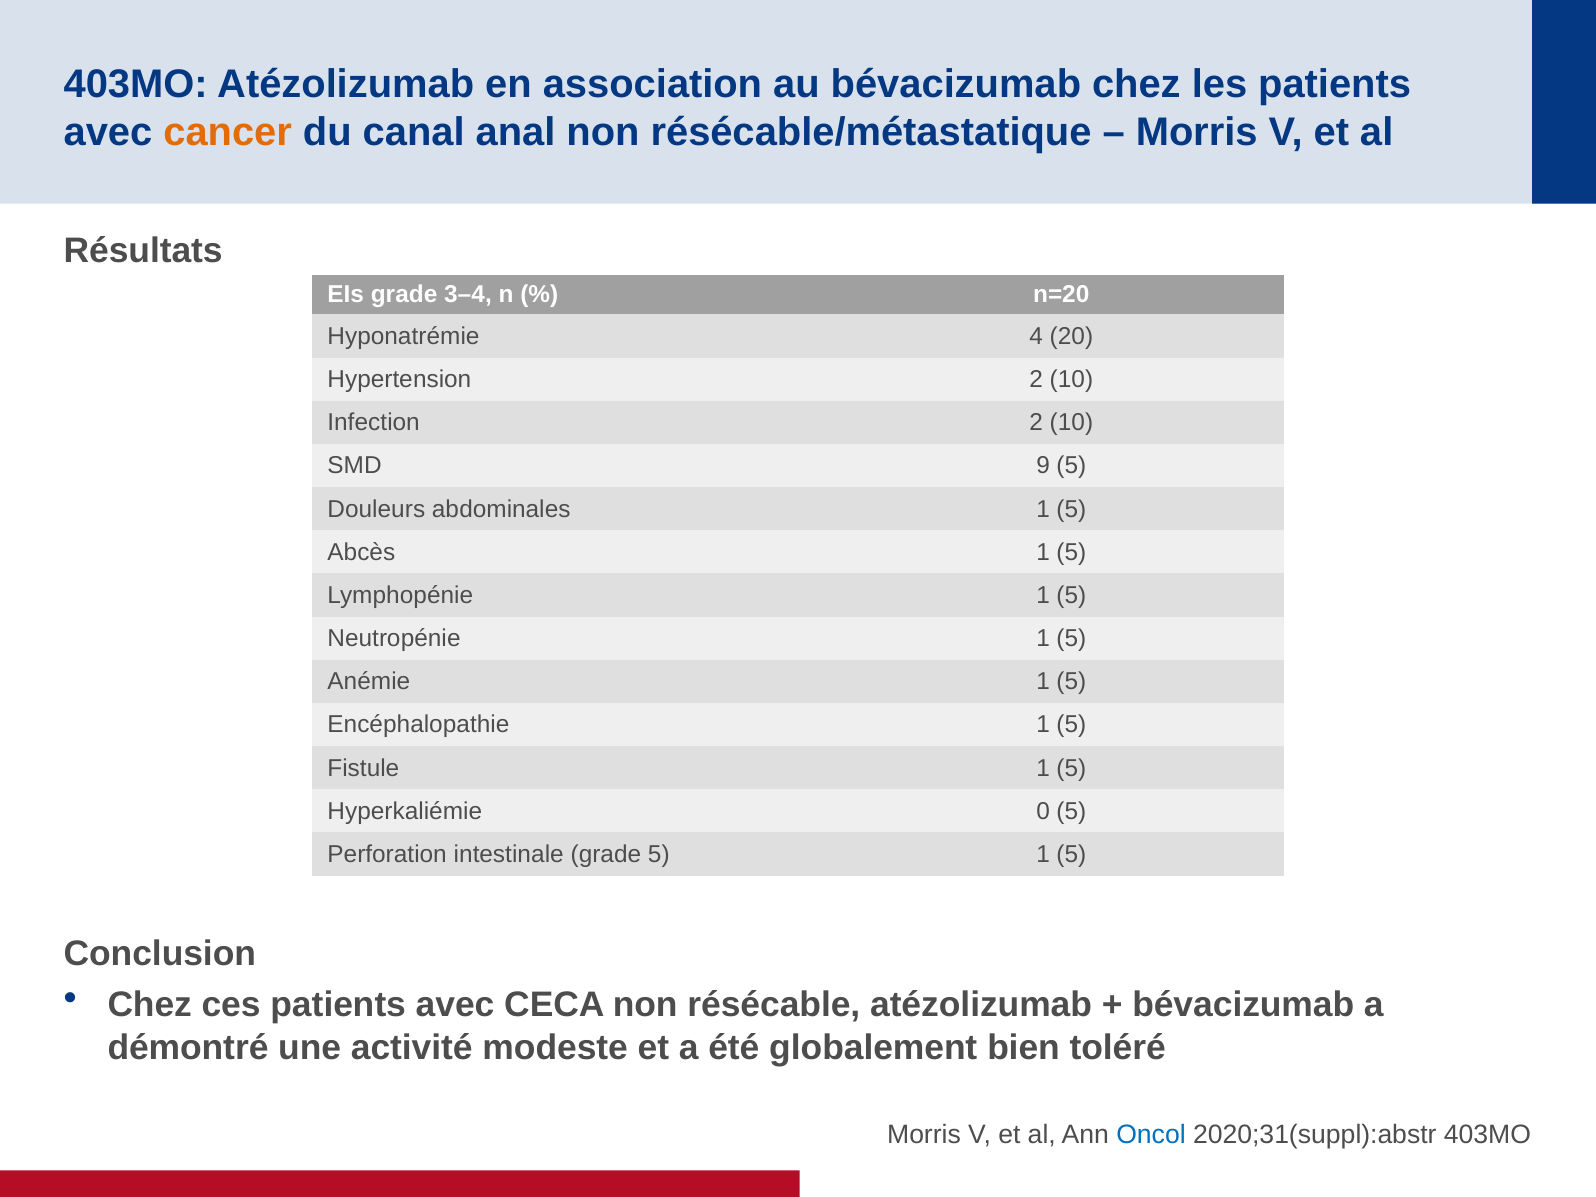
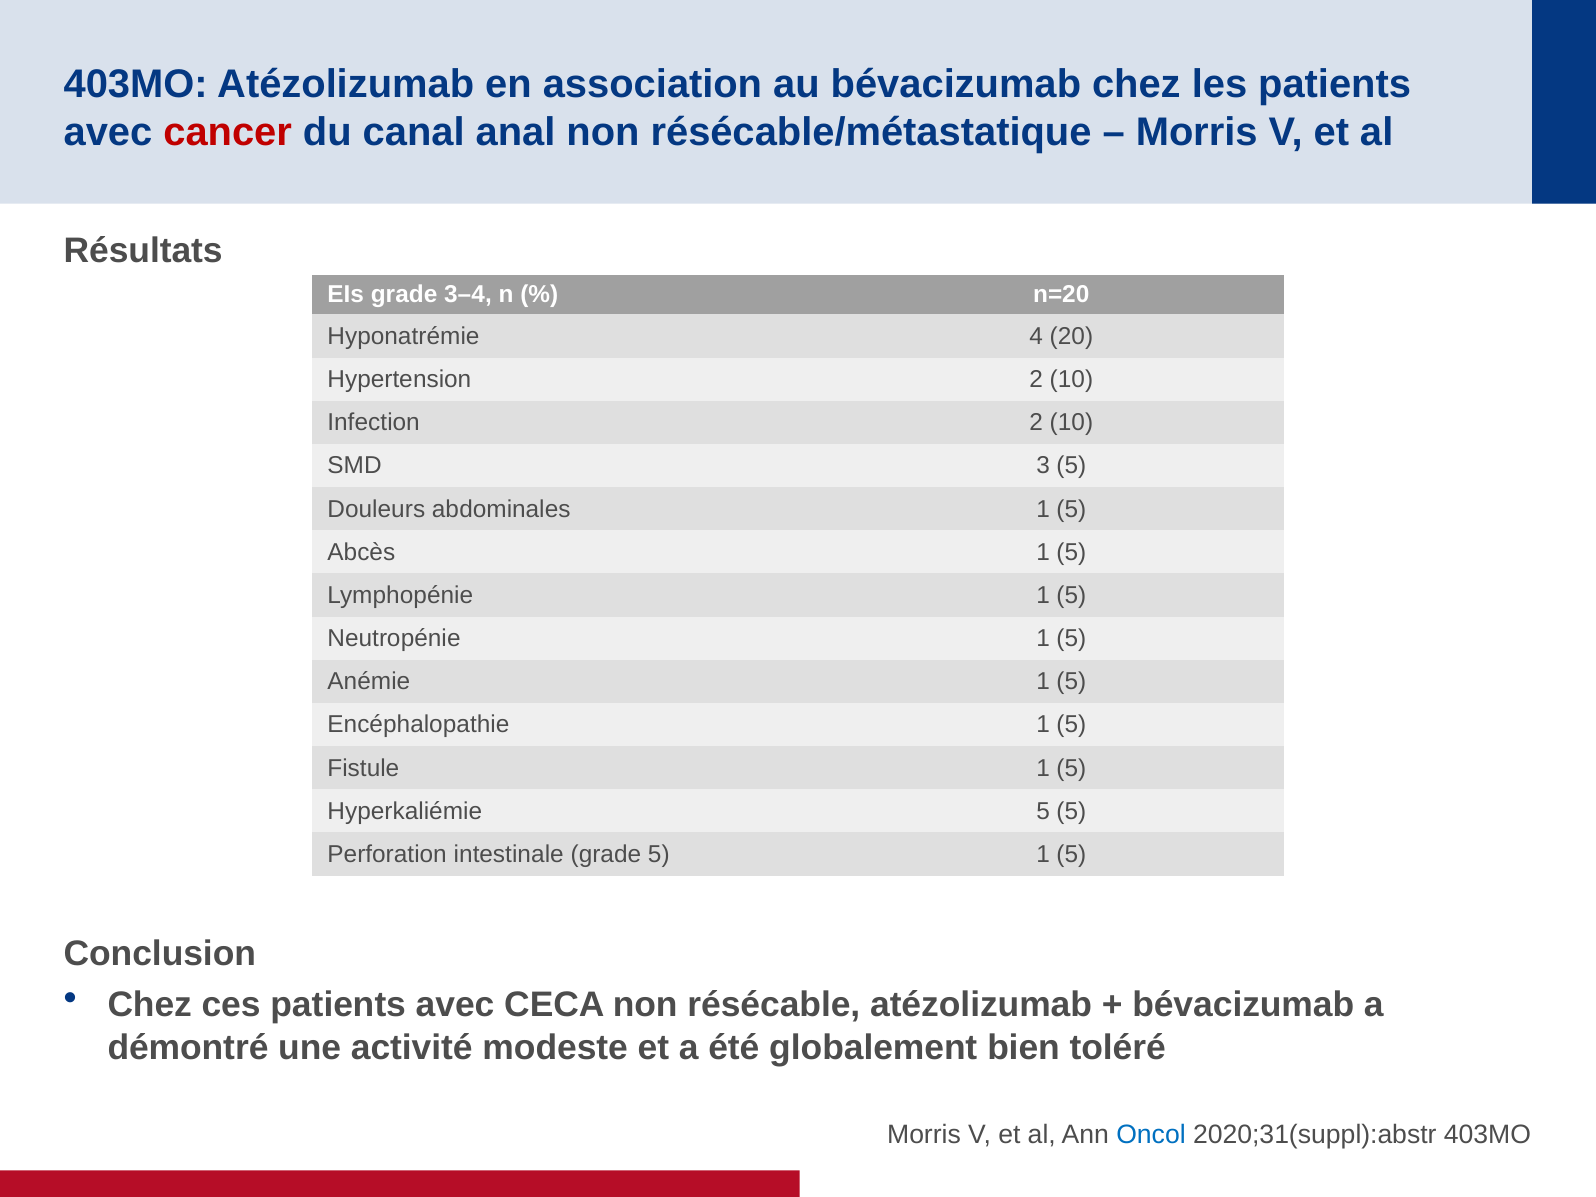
cancer colour: orange -> red
9: 9 -> 3
Hyperkaliémie 0: 0 -> 5
